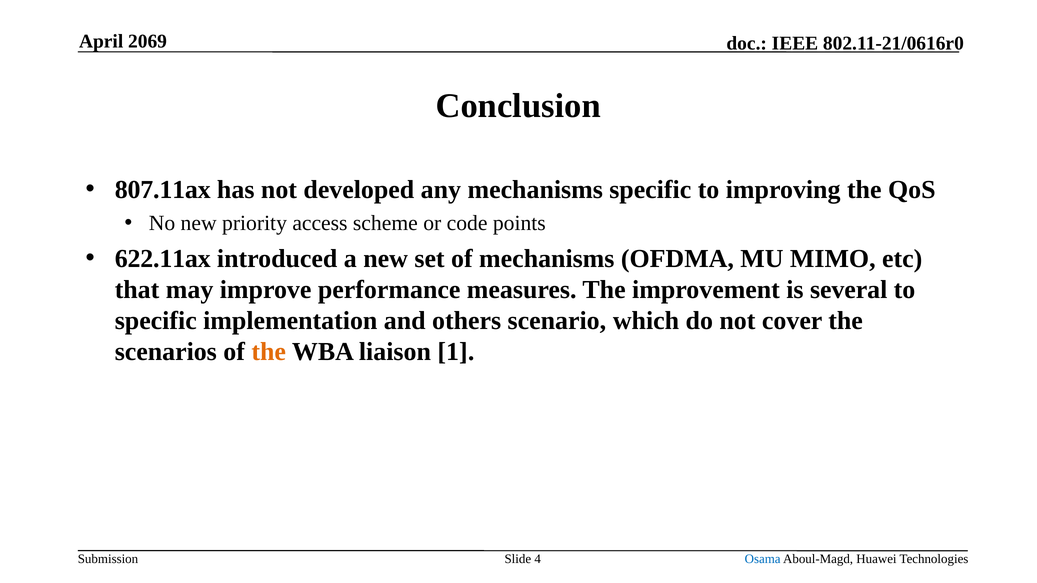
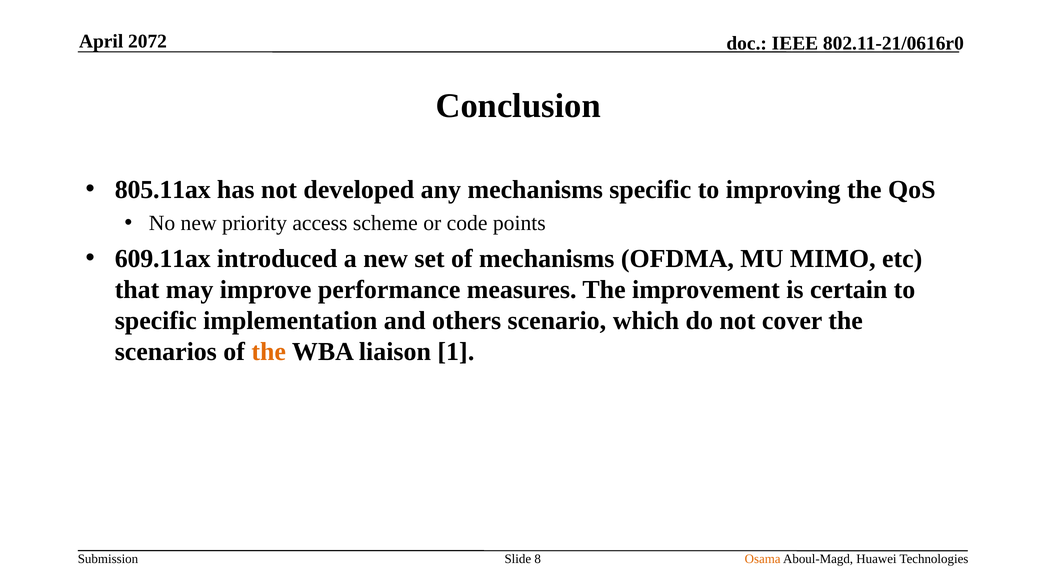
2069: 2069 -> 2072
807.11ax: 807.11ax -> 805.11ax
622.11ax: 622.11ax -> 609.11ax
several: several -> certain
4: 4 -> 8
Osama colour: blue -> orange
